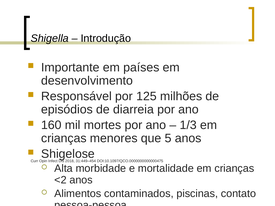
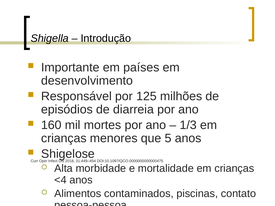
<2: <2 -> <4
